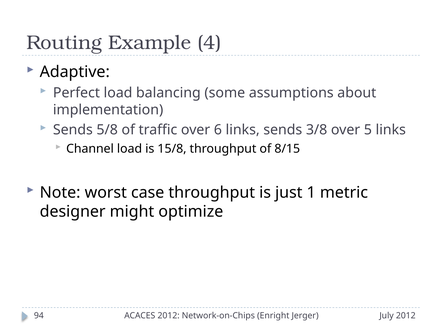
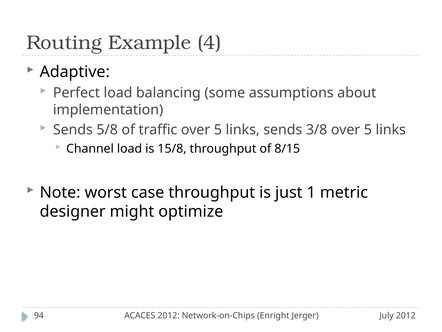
traffic over 6: 6 -> 5
